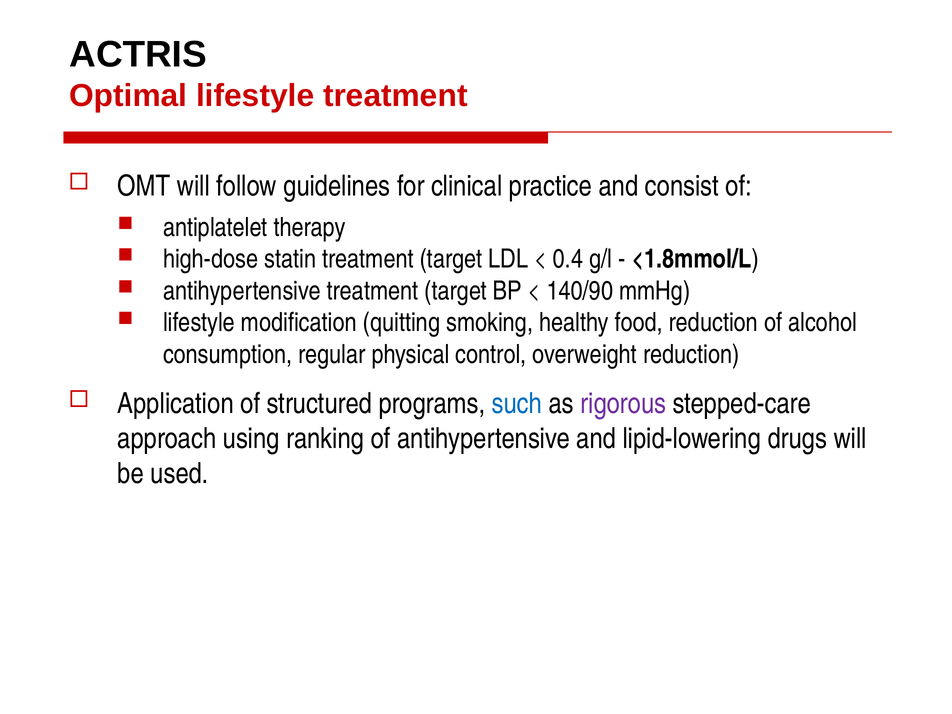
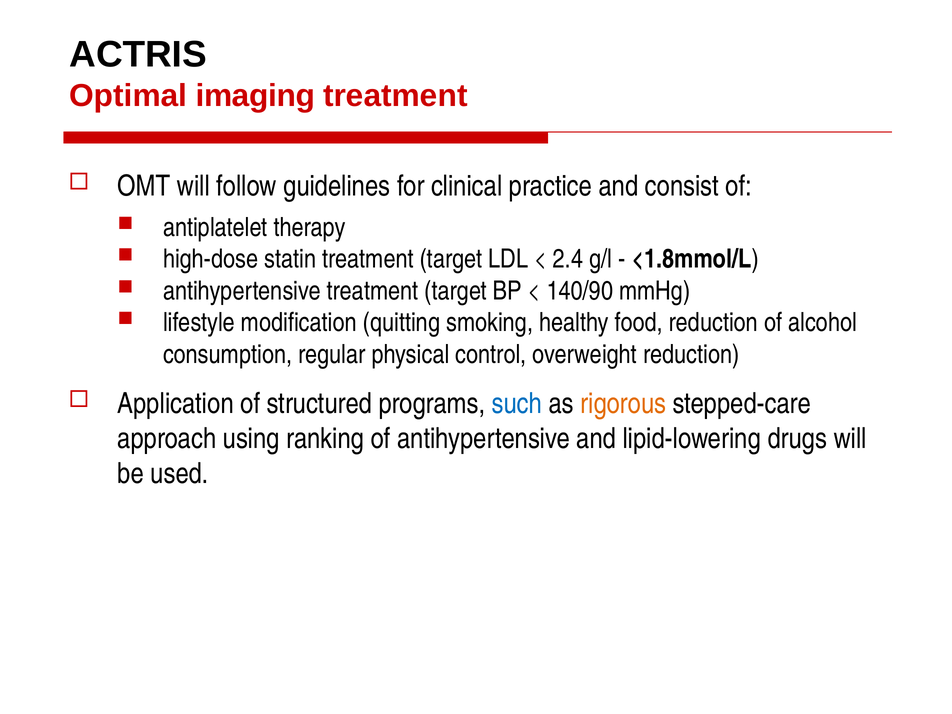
Optimal lifestyle: lifestyle -> imaging
0.4: 0.4 -> 2.4
rigorous colour: purple -> orange
